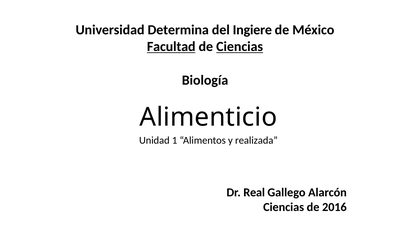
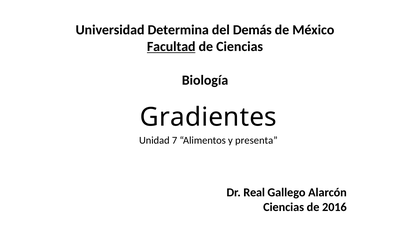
Ingiere: Ingiere -> Demás
Ciencias at (240, 47) underline: present -> none
Alimenticio: Alimenticio -> Gradientes
1: 1 -> 7
realizada: realizada -> presenta
